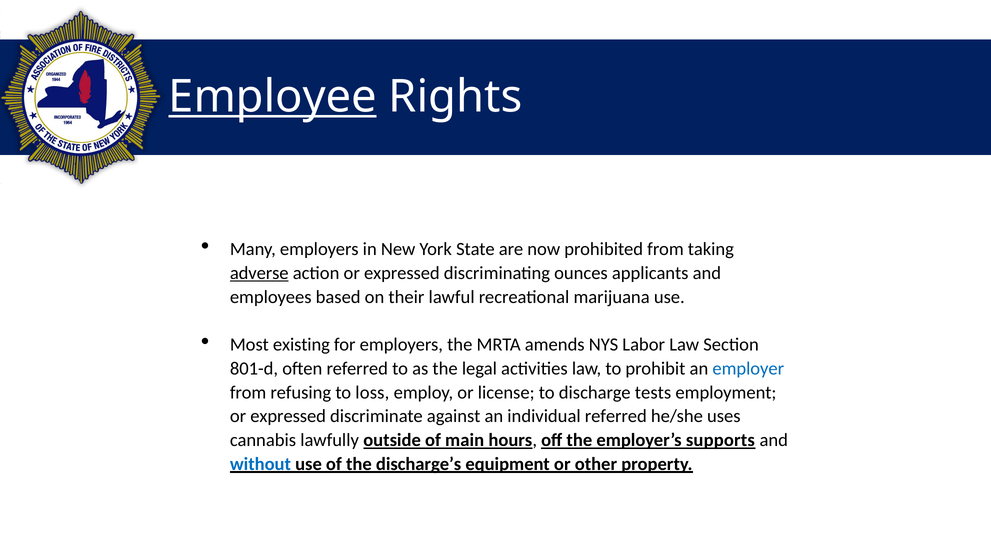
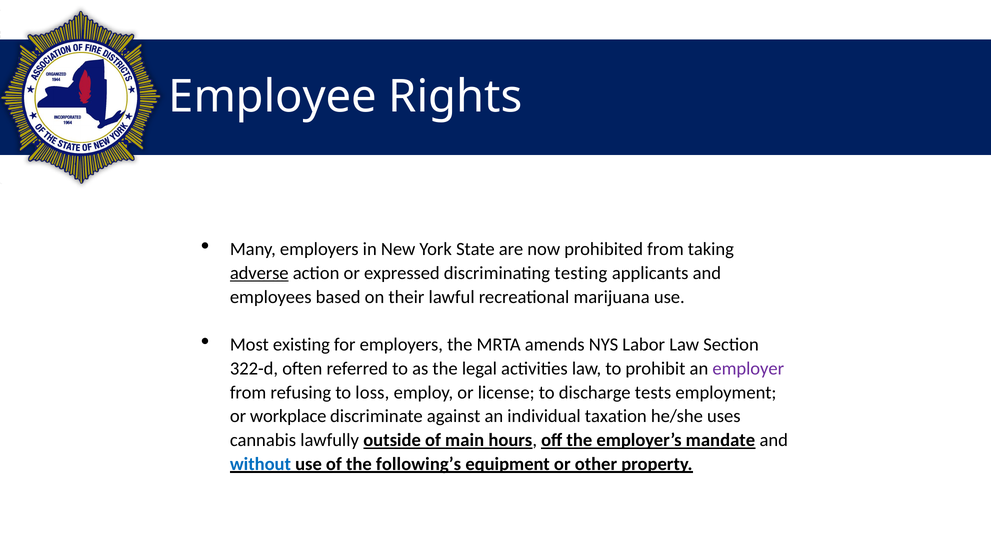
Employee underline: present -> none
ounces: ounces -> testing
801-d: 801-d -> 322-d
employer colour: blue -> purple
expressed at (288, 416): expressed -> workplace
individual referred: referred -> taxation
supports: supports -> mandate
discharge’s: discharge’s -> following’s
